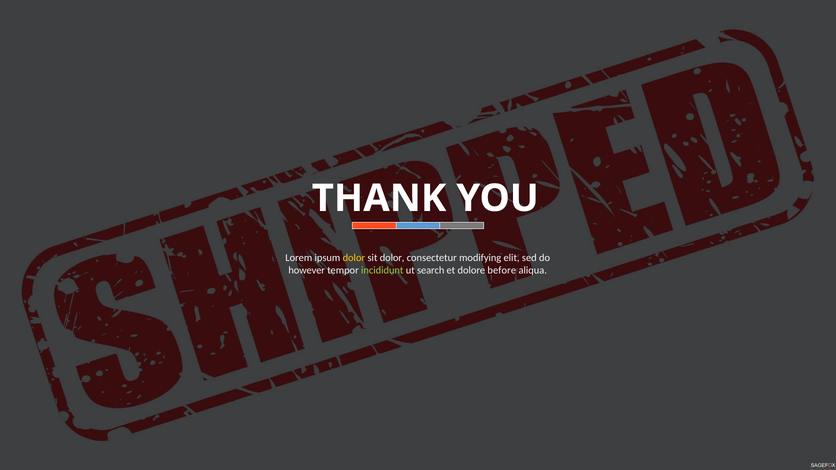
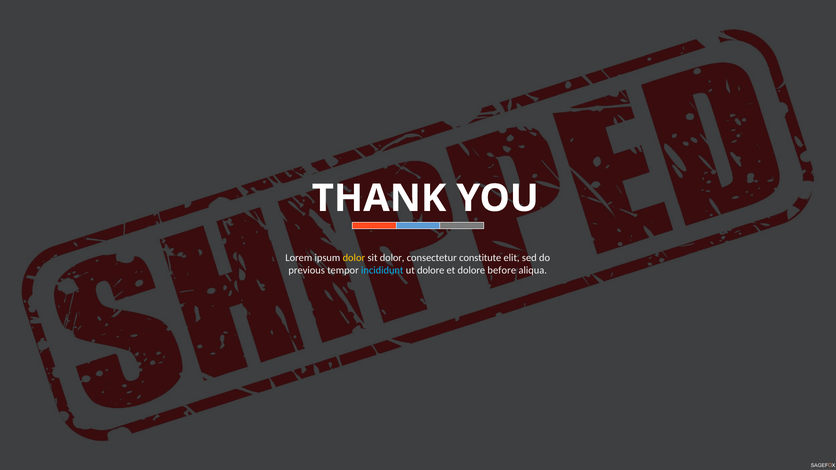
modifying: modifying -> constitute
however: however -> previous
incididunt colour: light green -> light blue
ut search: search -> dolore
